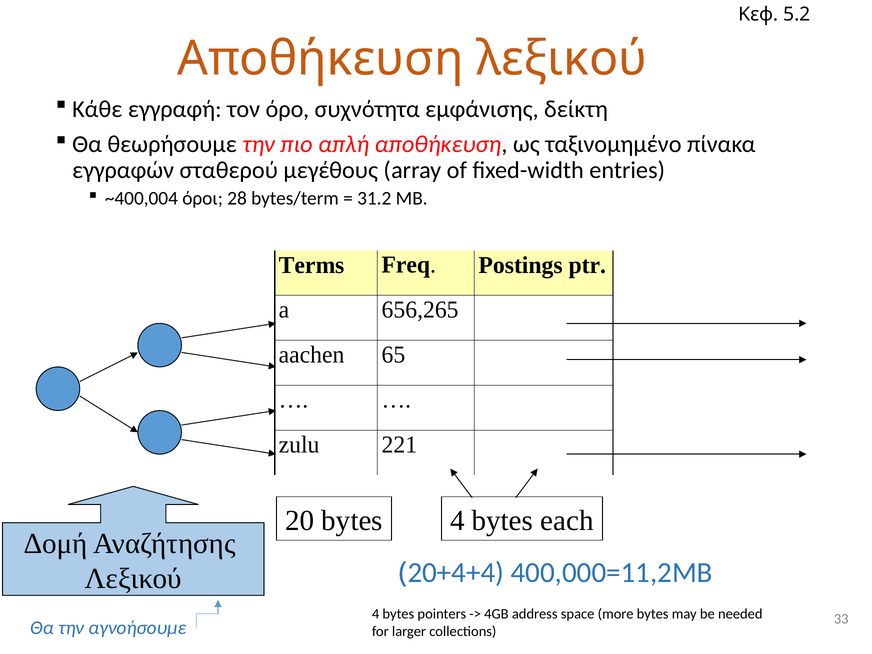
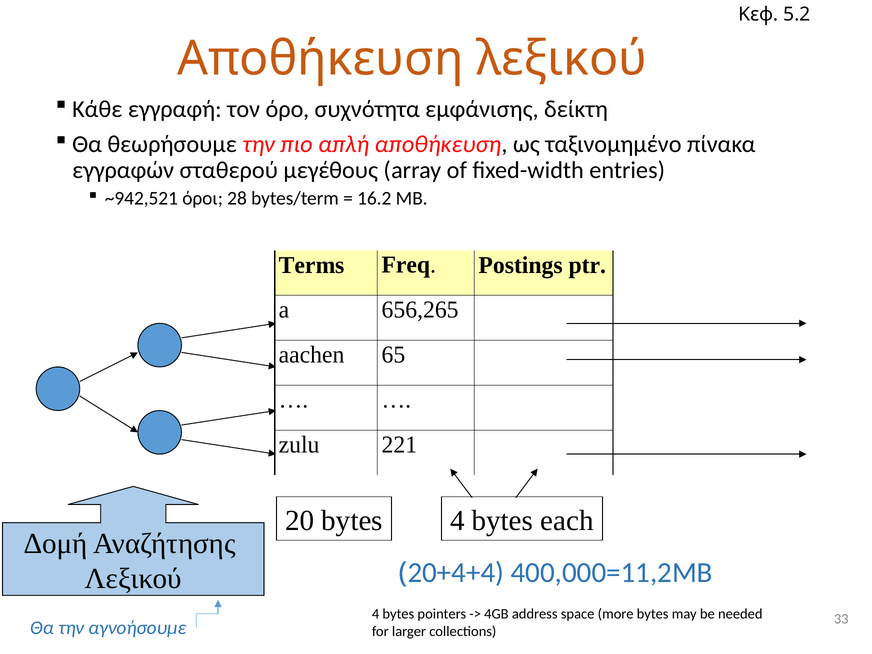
~400,004: ~400,004 -> ~942,521
31.2: 31.2 -> 16.2
